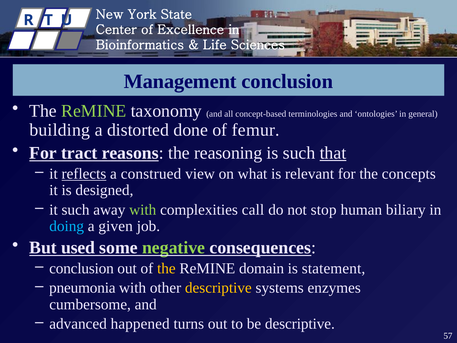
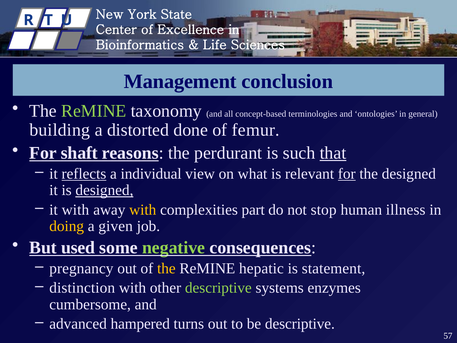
tract: tract -> shaft
reasoning: reasoning -> perdurant
construed: construed -> individual
for at (347, 174) underline: none -> present
the concepts: concepts -> designed
designed at (104, 190) underline: none -> present
it such: such -> with
with at (143, 210) colour: light green -> yellow
call: call -> part
biliary: biliary -> illness
doing colour: light blue -> yellow
conclusion at (82, 268): conclusion -> pregnancy
domain: domain -> hepatic
pneumonia: pneumonia -> distinction
descriptive at (218, 288) colour: yellow -> light green
happened: happened -> hampered
